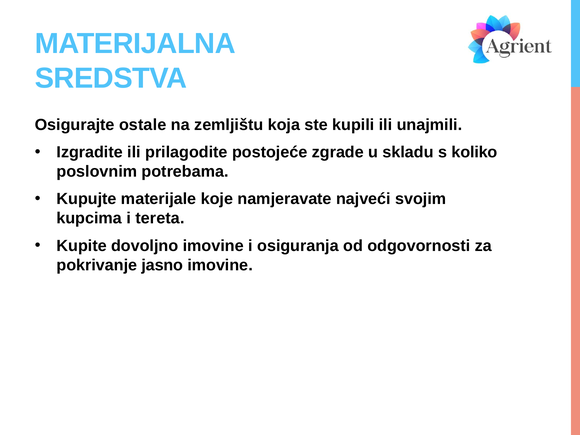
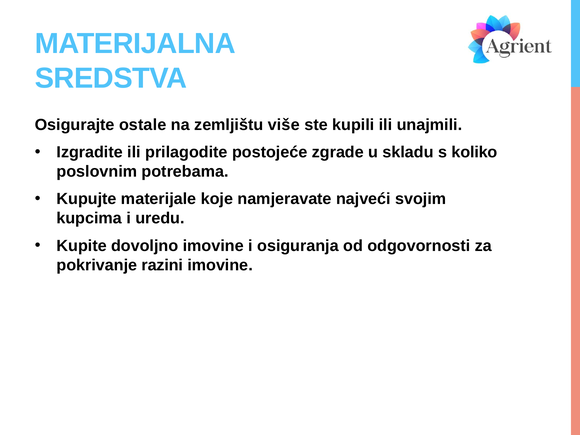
koja: koja -> više
tereta: tereta -> uredu
jasno: jasno -> razini
